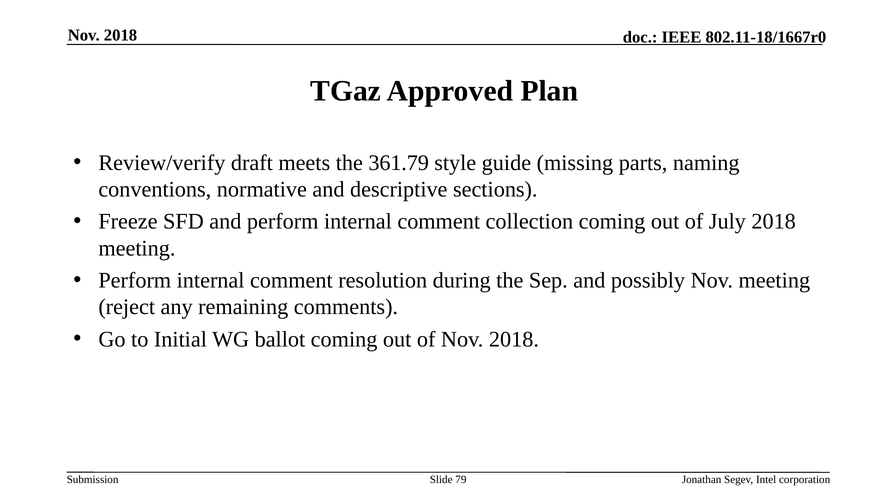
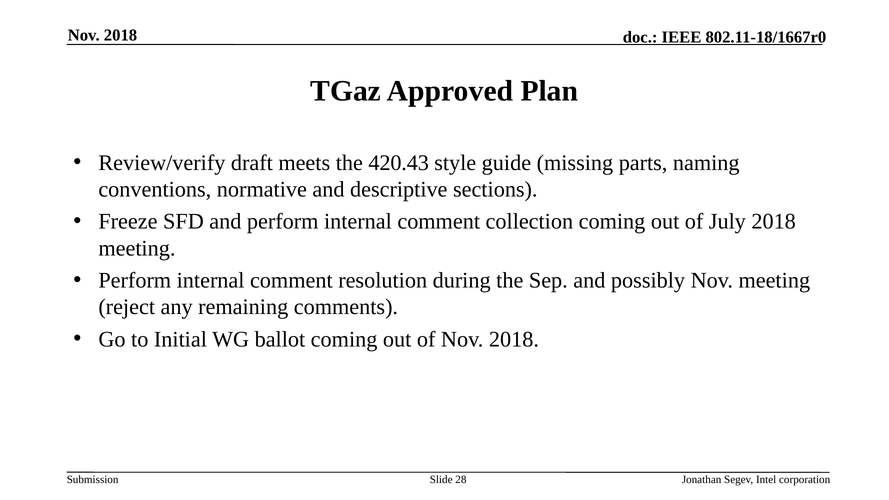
361.79: 361.79 -> 420.43
79: 79 -> 28
